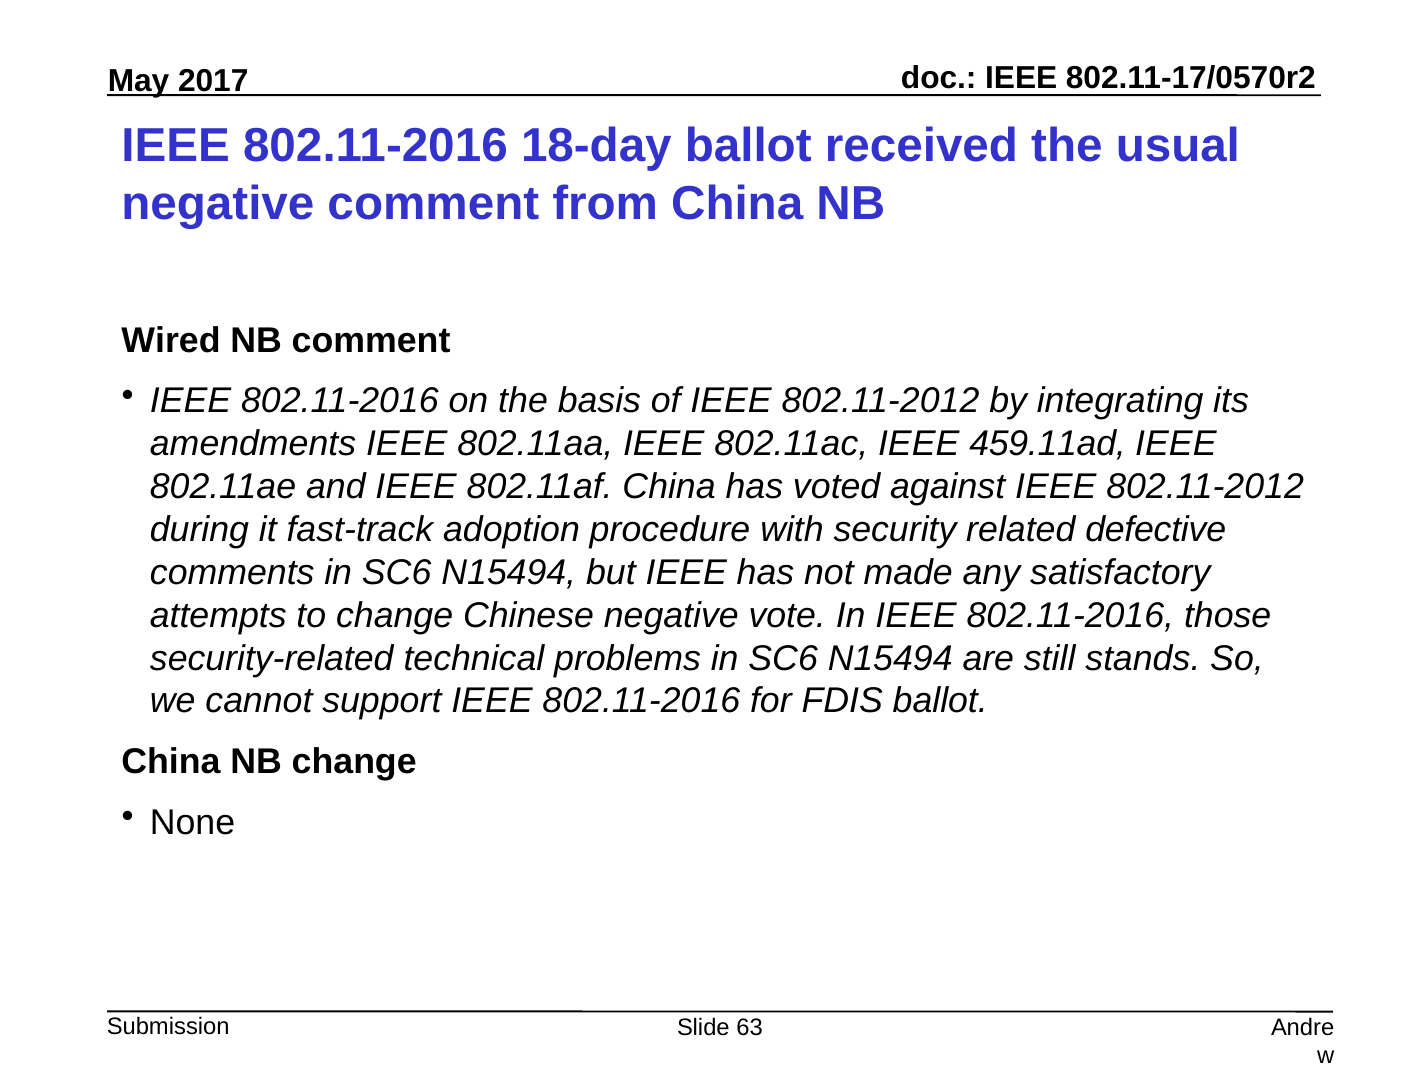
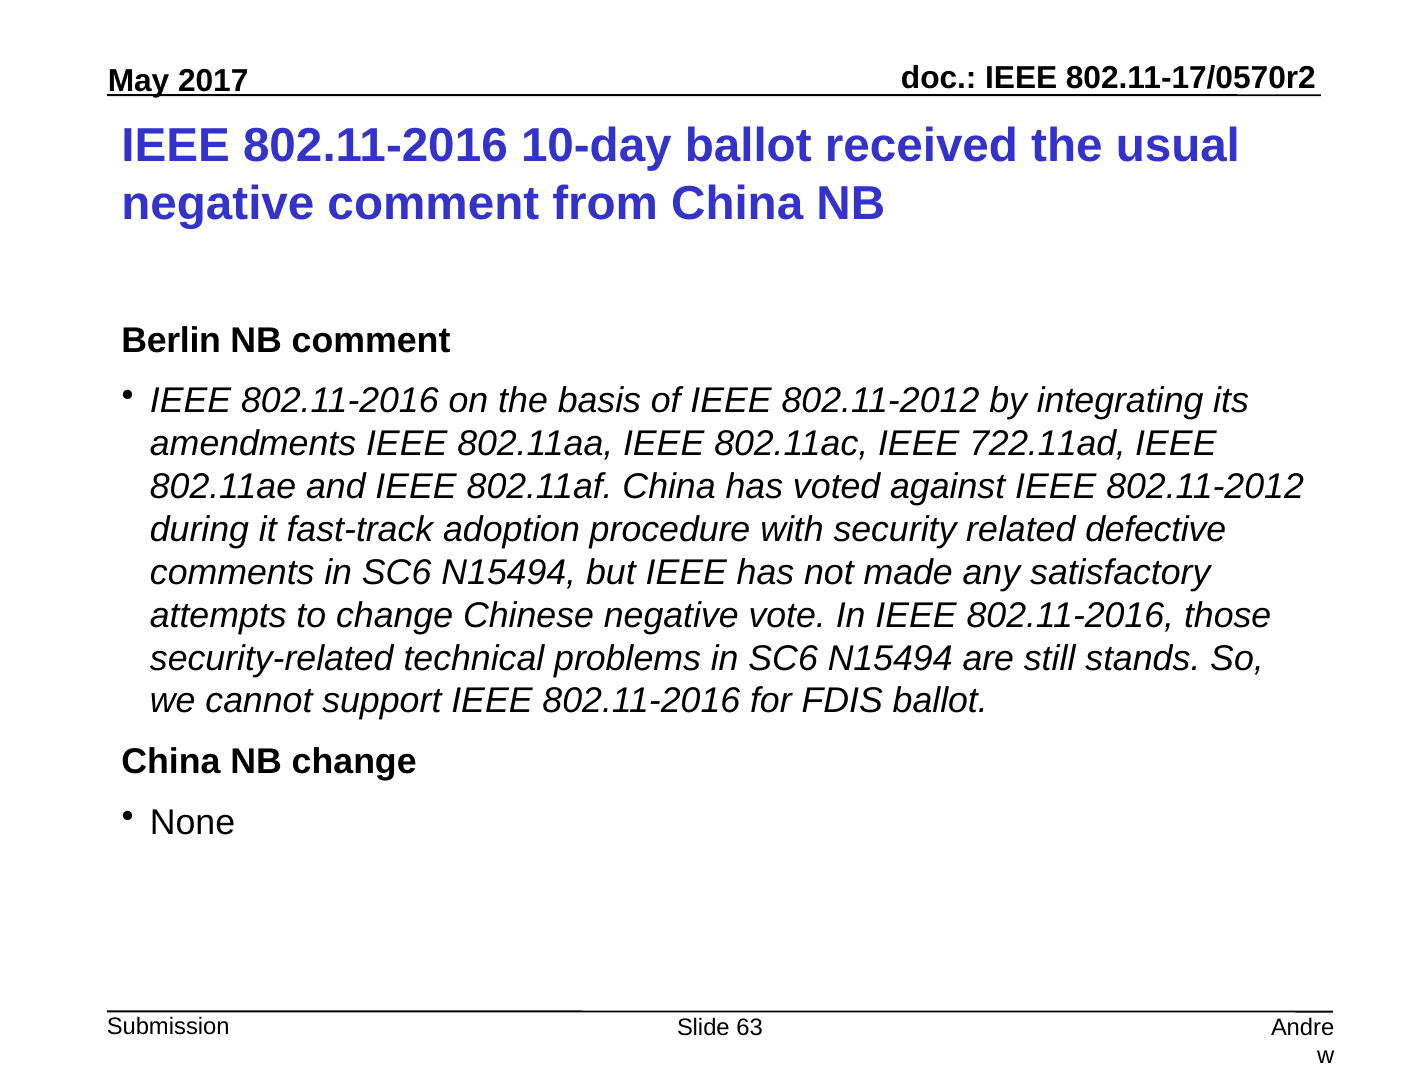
18-day: 18-day -> 10-day
Wired: Wired -> Berlin
459.11ad: 459.11ad -> 722.11ad
